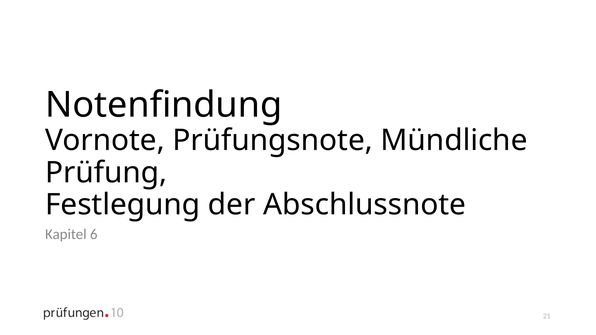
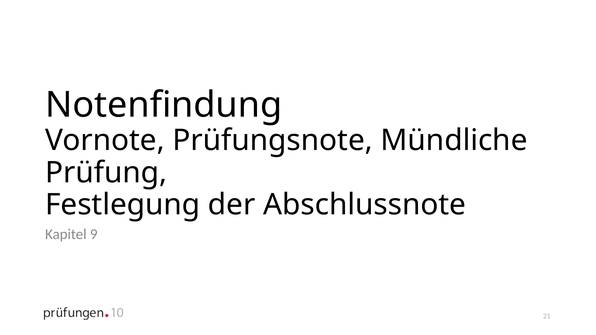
6: 6 -> 9
